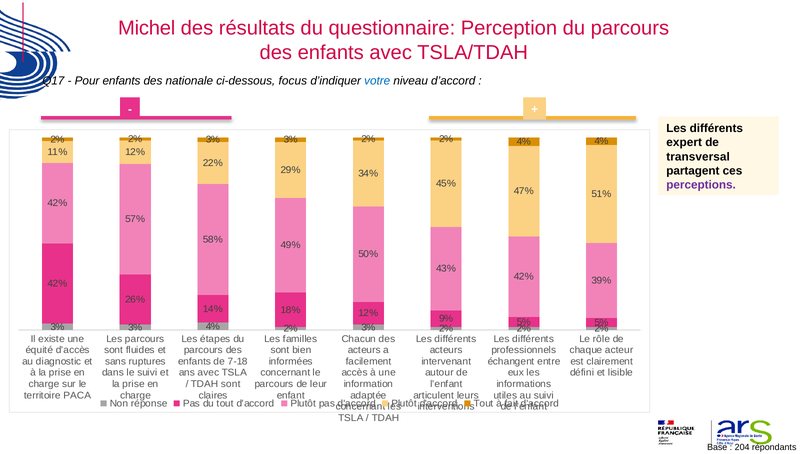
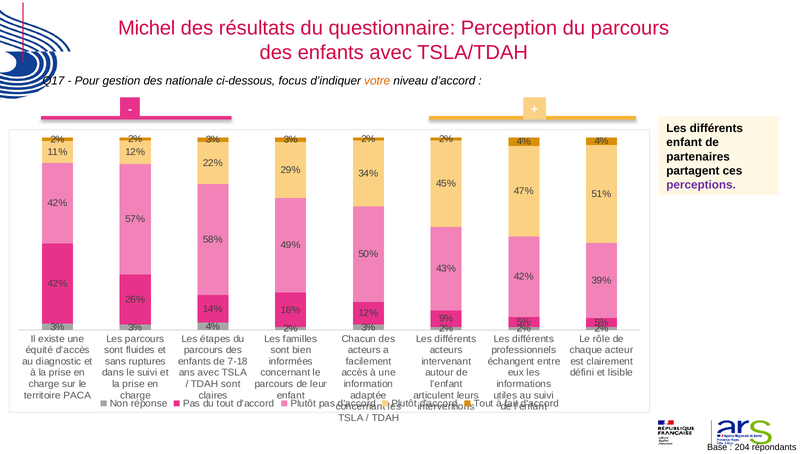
Pour enfants: enfants -> gestion
votre colour: blue -> orange
expert at (684, 143): expert -> enfant
transversal: transversal -> partenaires
